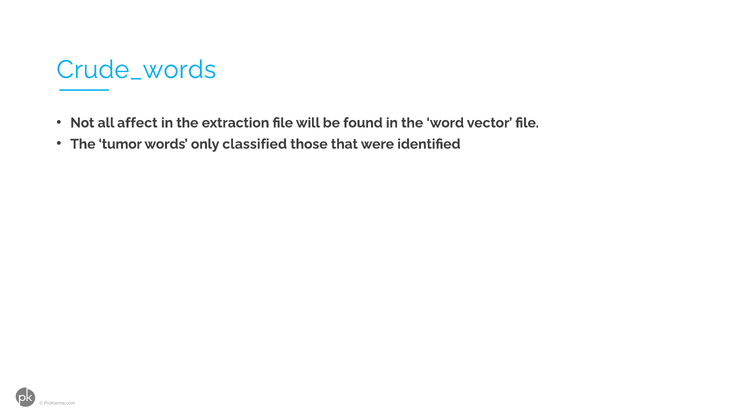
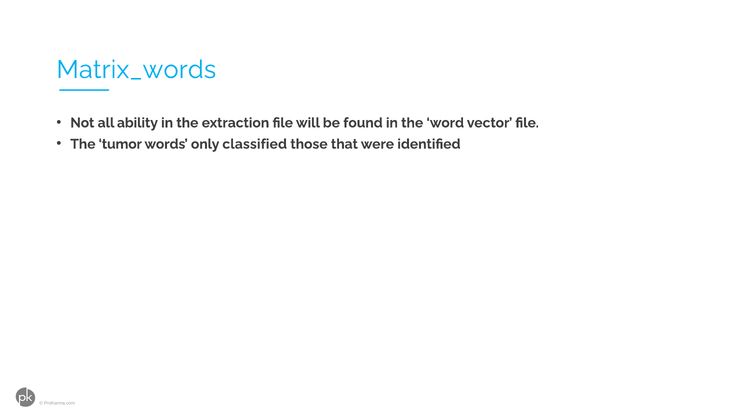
Crude_words: Crude_words -> Matrix_words
affect: affect -> ability
